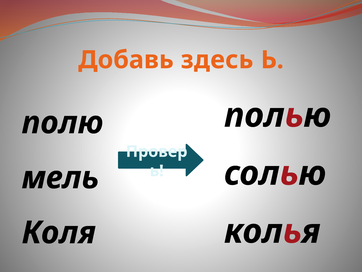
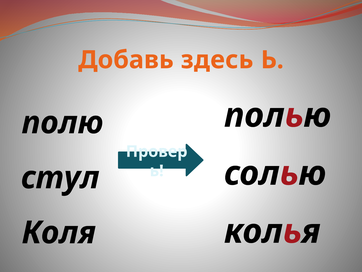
мель: мель -> стул
